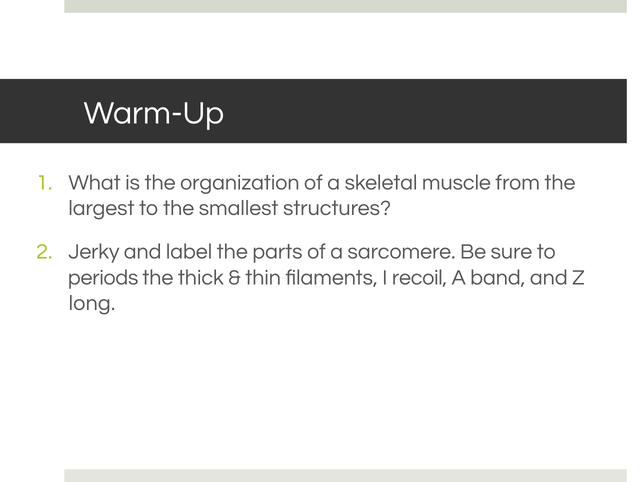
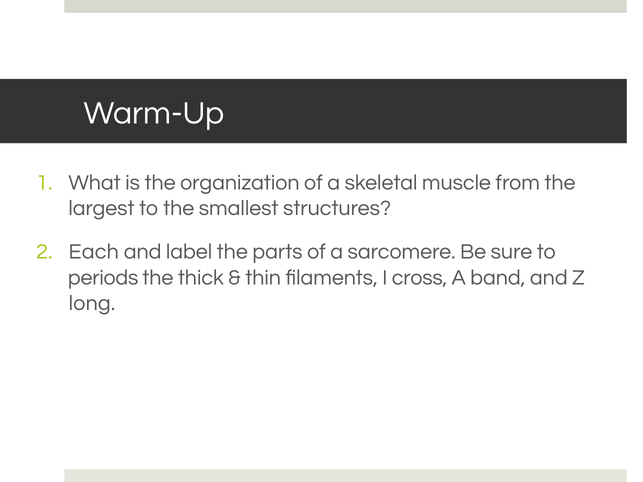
Jerky: Jerky -> Each
recoil: recoil -> cross
